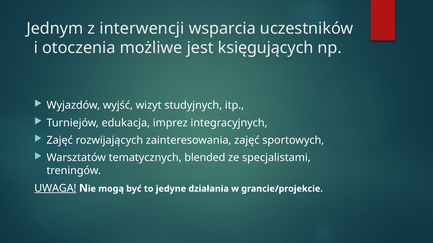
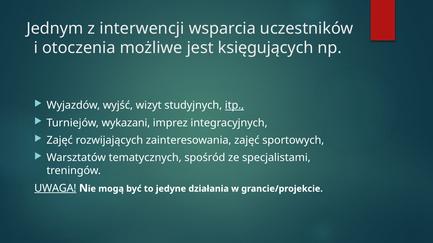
itp underline: none -> present
edukacja: edukacja -> wykazani
blended: blended -> spośród
